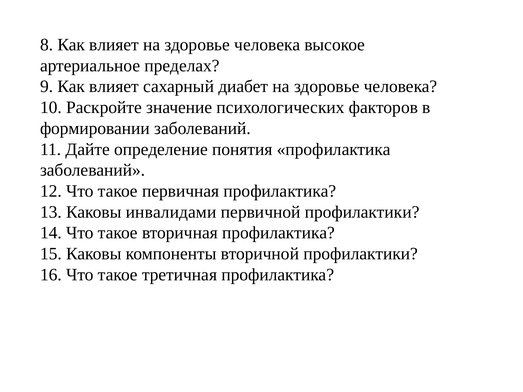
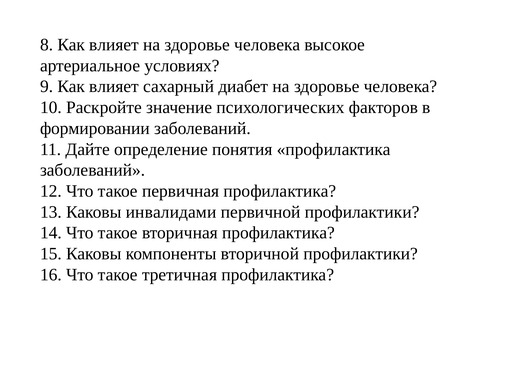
пределах: пределах -> условиях
